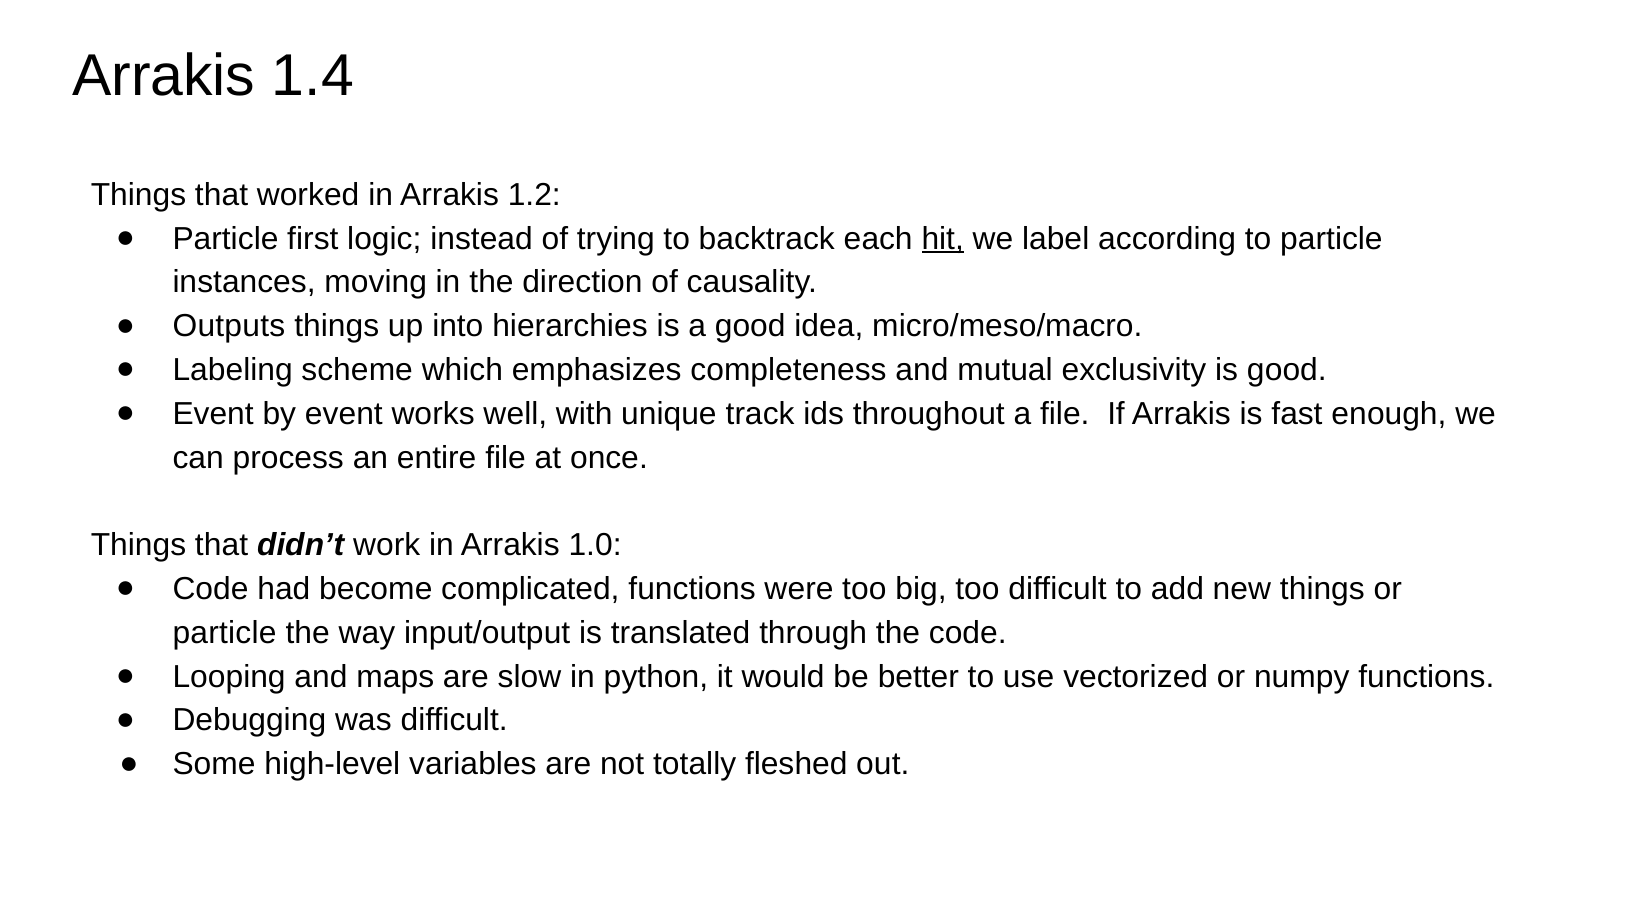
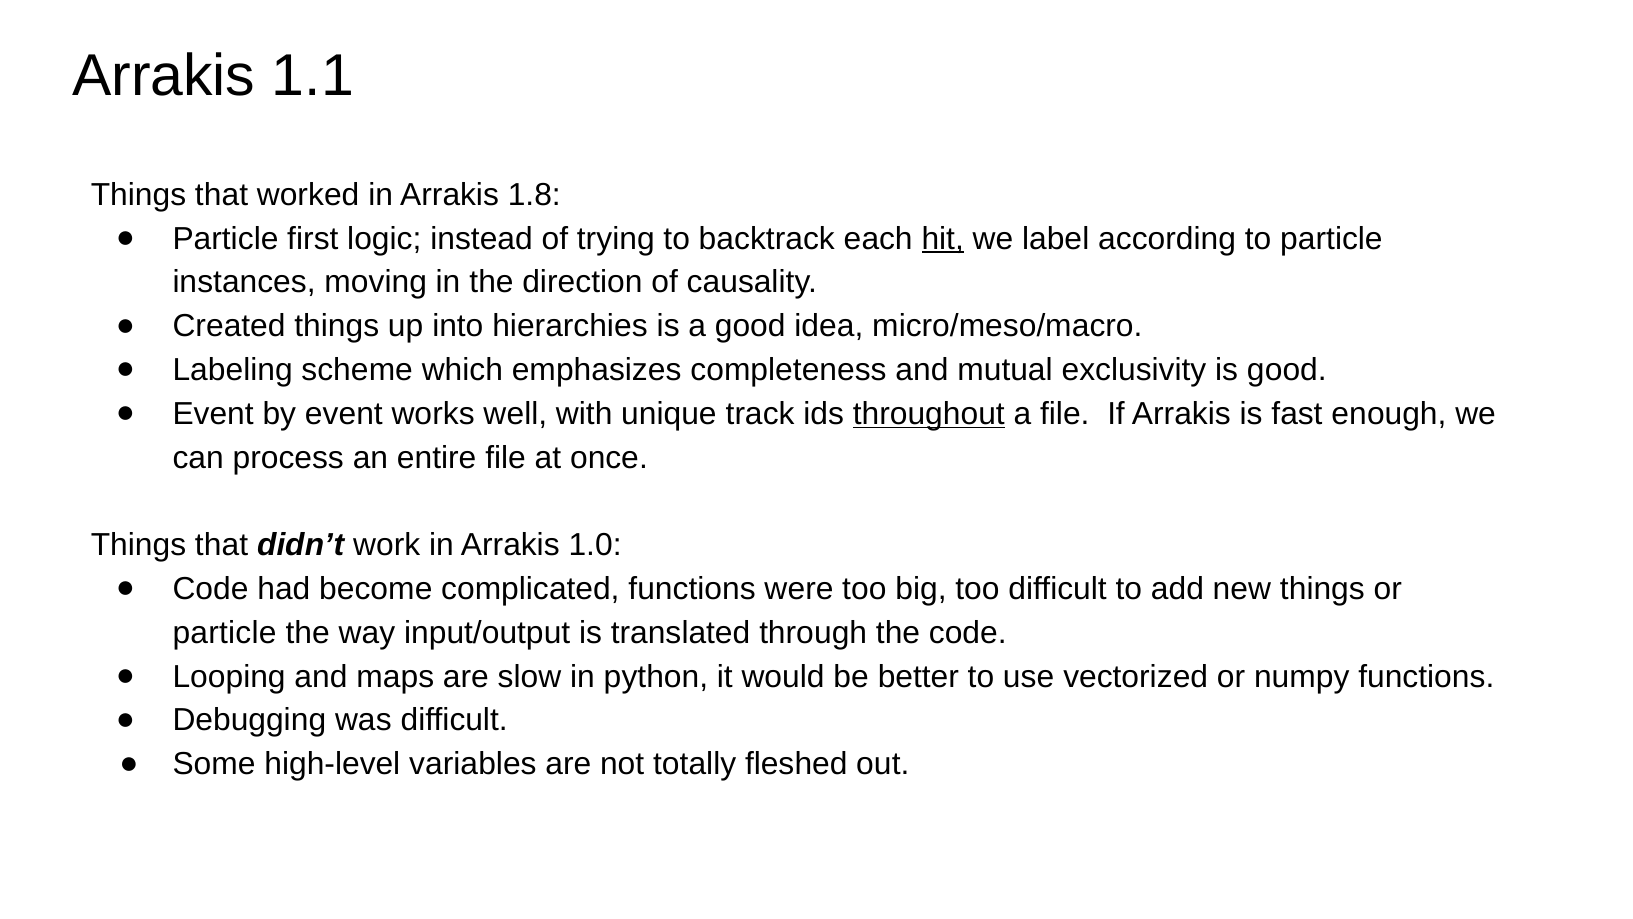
1.4: 1.4 -> 1.1
1.2: 1.2 -> 1.8
Outputs: Outputs -> Created
throughout underline: none -> present
